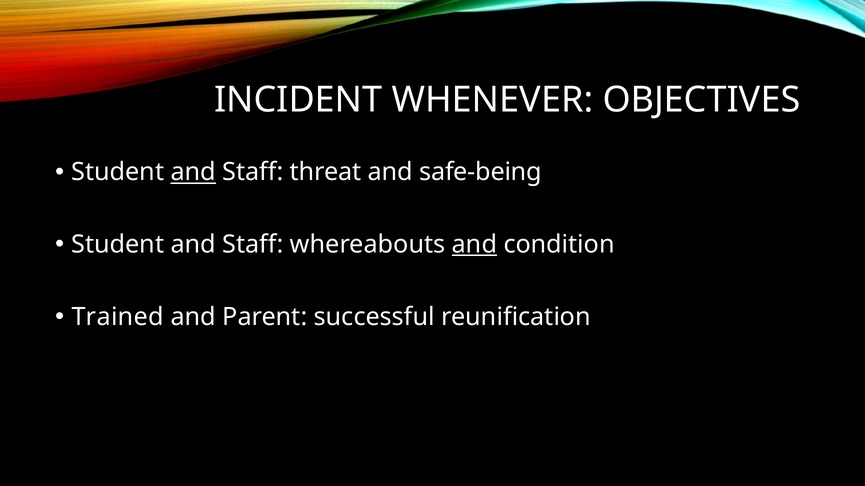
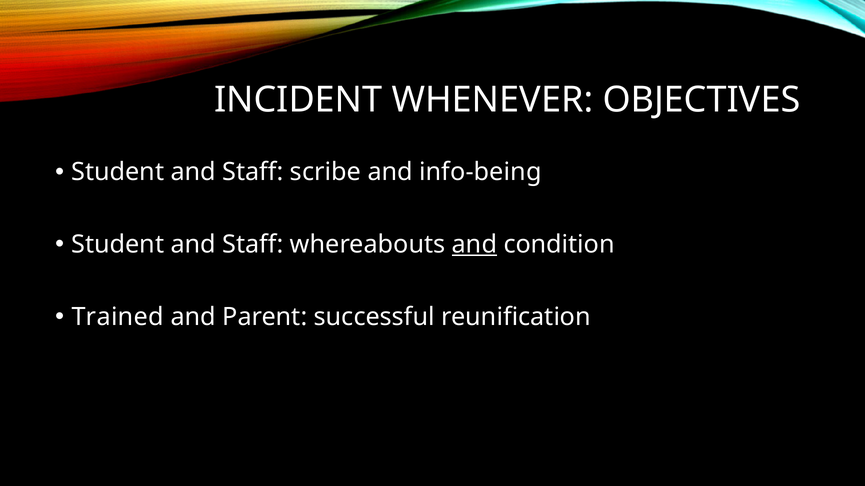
and at (193, 172) underline: present -> none
threat: threat -> scribe
safe-being: safe-being -> info-being
